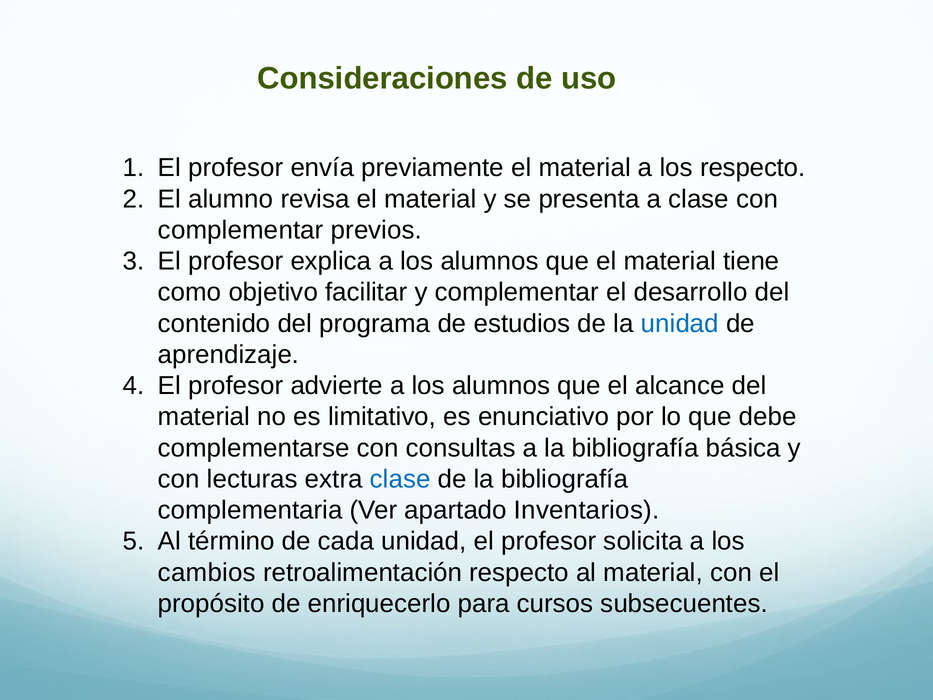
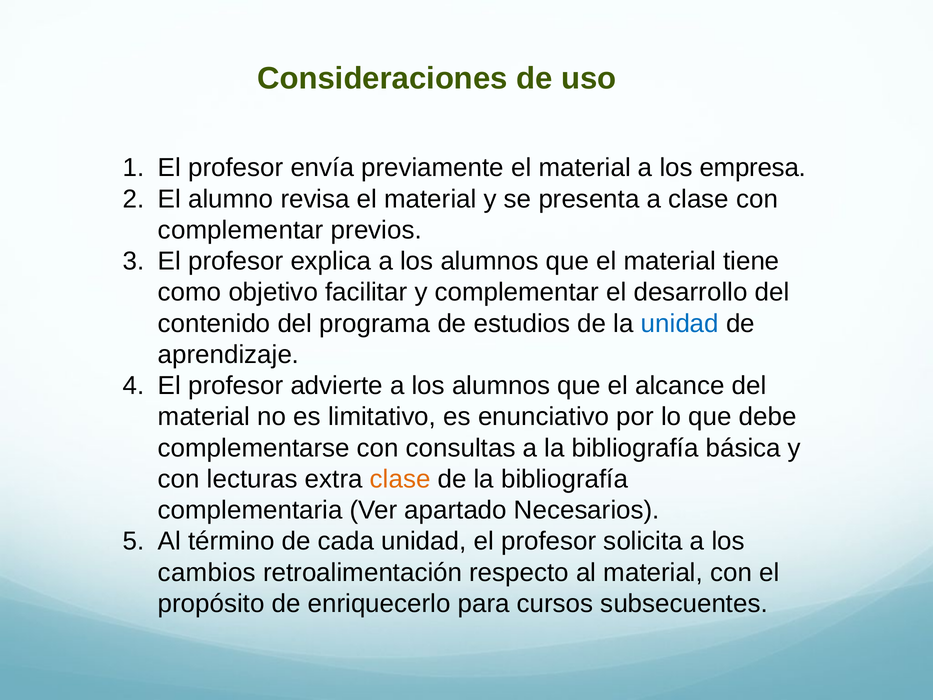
los respecto: respecto -> empresa
clase at (400, 479) colour: blue -> orange
Inventarios: Inventarios -> Necesarios
